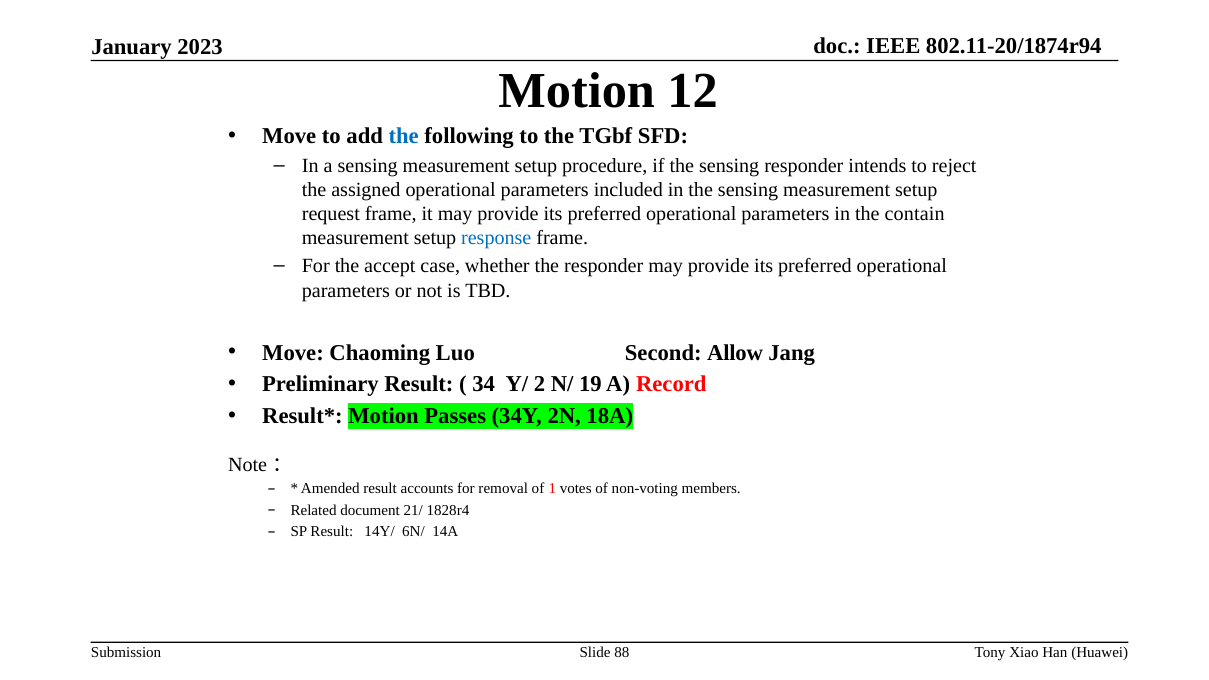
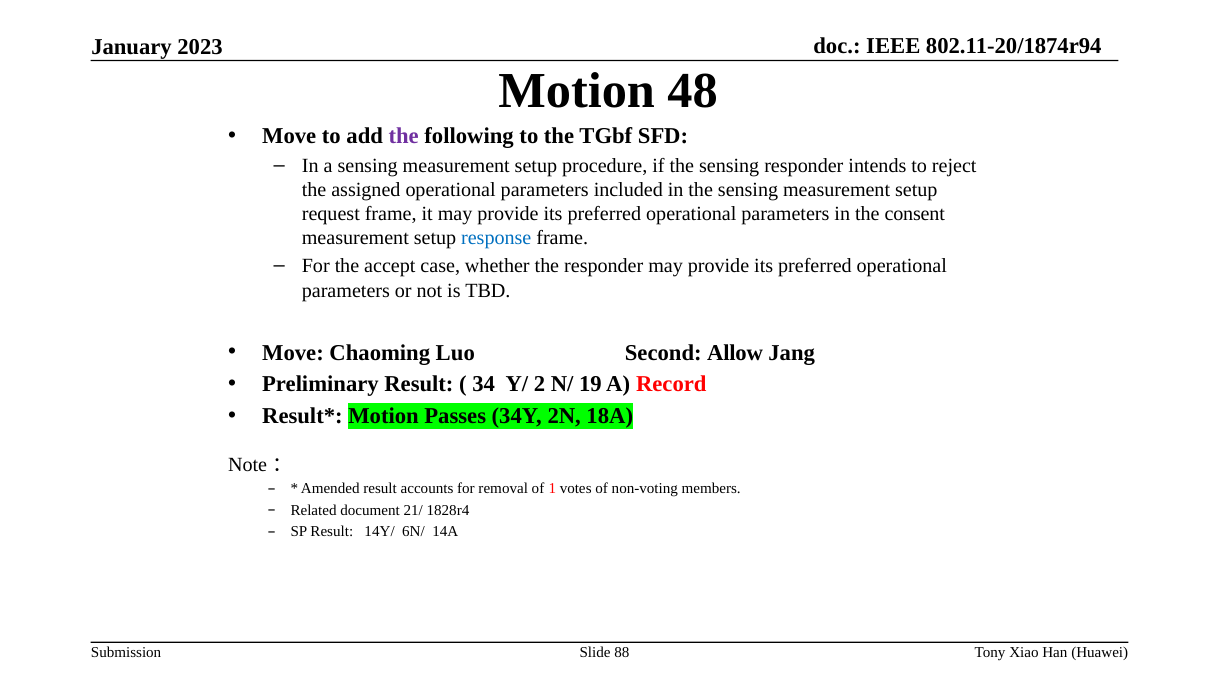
12: 12 -> 48
the at (404, 136) colour: blue -> purple
contain: contain -> consent
